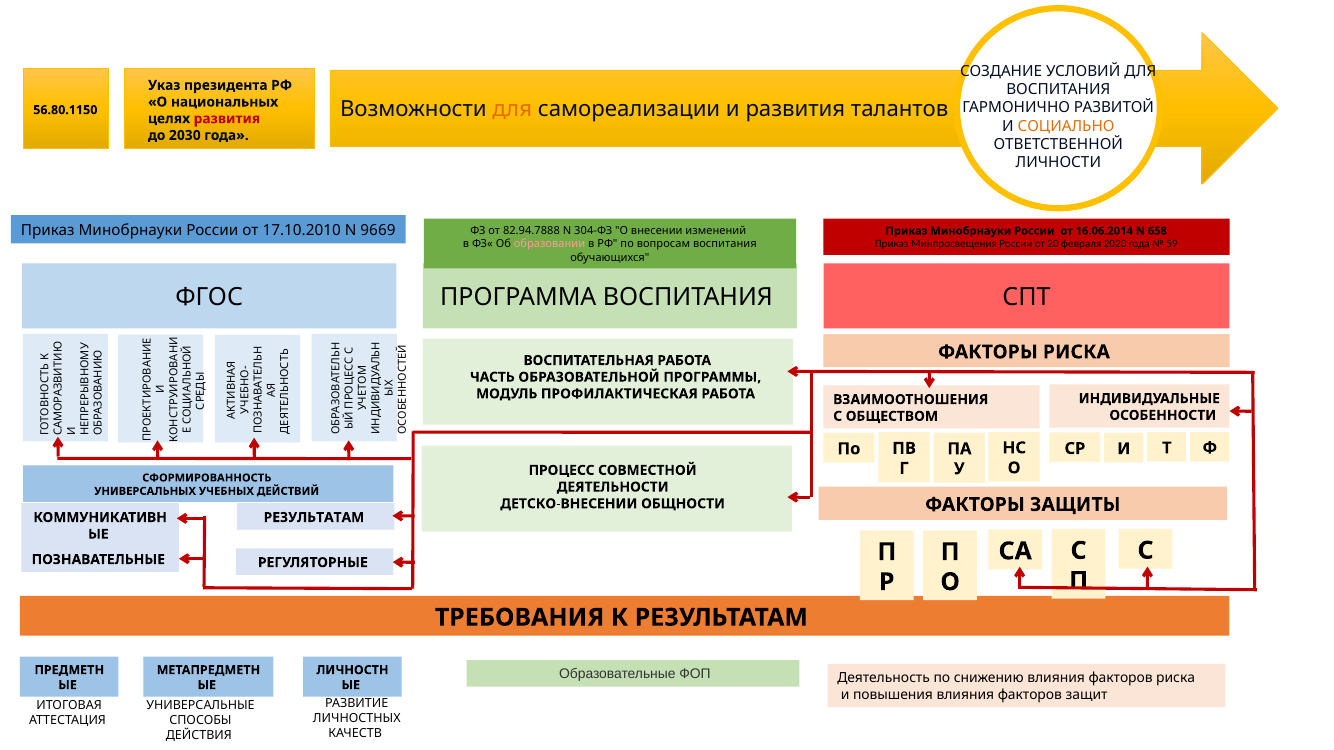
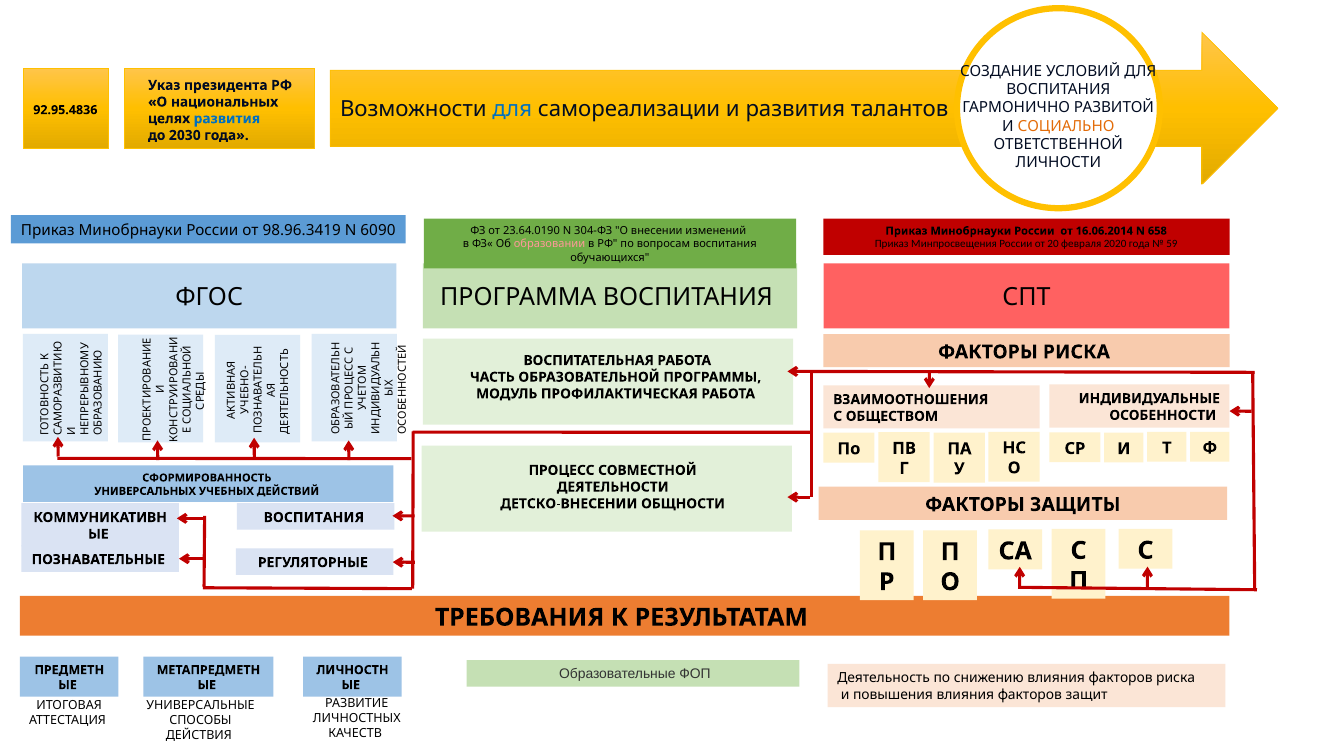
для at (512, 110) colour: orange -> blue
56.80.1150: 56.80.1150 -> 92.95.4836
развития at (227, 119) colour: red -> blue
17.10.2010: 17.10.2010 -> 98.96.3419
9669: 9669 -> 6090
82.94.7888: 82.94.7888 -> 23.64.0190
РЕЗУЛЬТАТАМ at (314, 518): РЕЗУЛЬТАТАМ -> ВОСПИТАНИЯ
